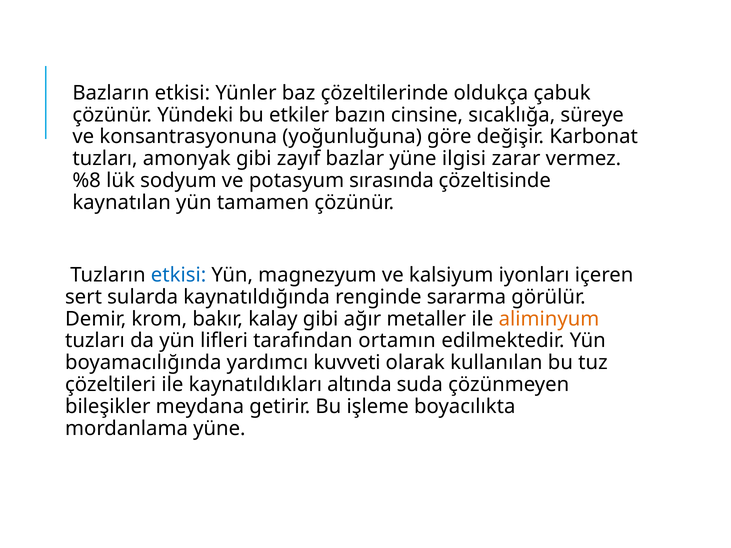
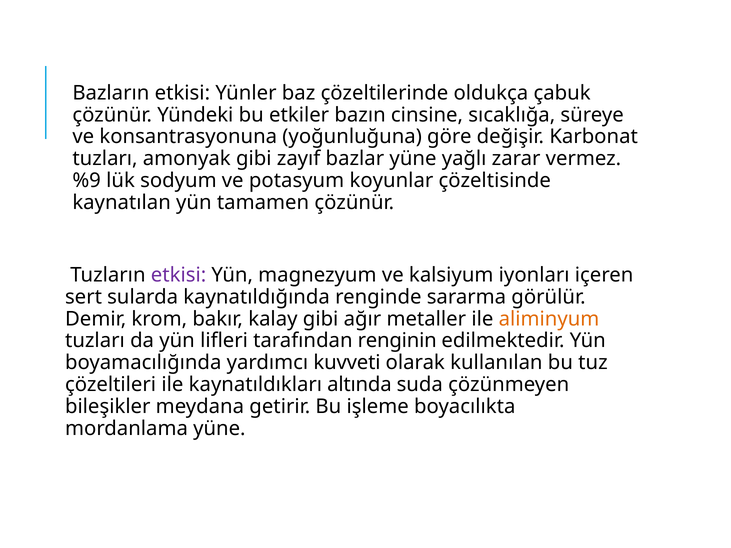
ilgisi: ilgisi -> yağlı
%8: %8 -> %9
sırasında: sırasında -> koyunlar
etkisi at (179, 275) colour: blue -> purple
ortamın: ortamın -> renginin
